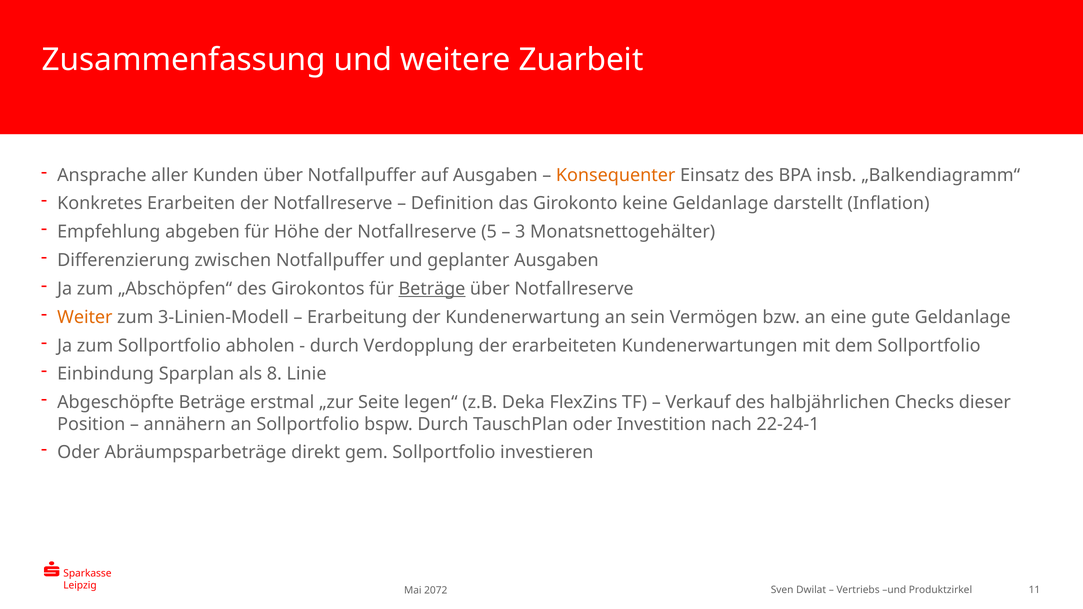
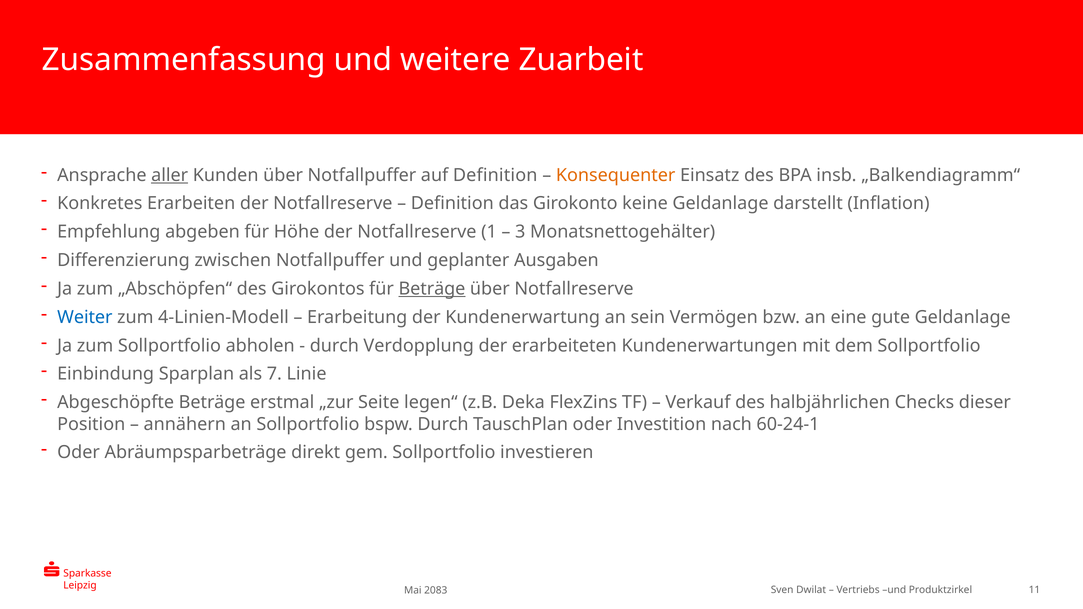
aller underline: none -> present
auf Ausgaben: Ausgaben -> Definition
5: 5 -> 1
Weiter colour: orange -> blue
3-Linien-Modell: 3-Linien-Modell -> 4-Linien-Modell
8: 8 -> 7
22-24-1: 22-24-1 -> 60-24-1
2072: 2072 -> 2083
